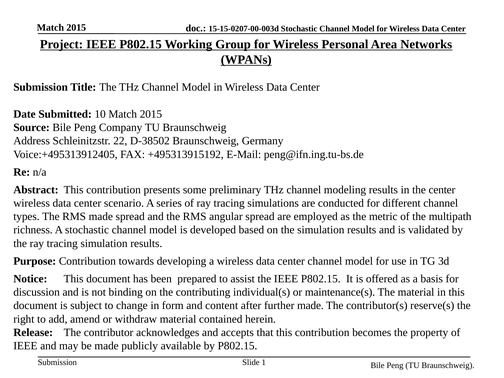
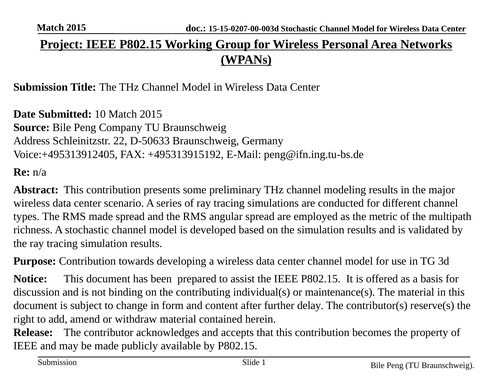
D-38502: D-38502 -> D-50633
the center: center -> major
further made: made -> delay
